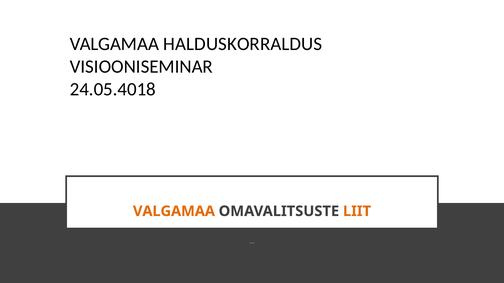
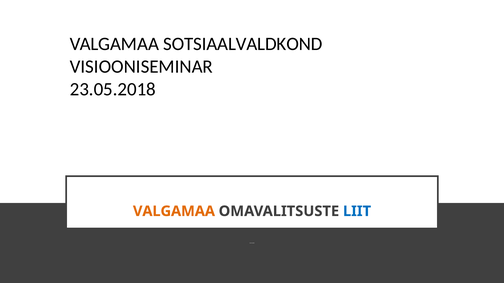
HALDUSKORRALDUS: HALDUSKORRALDUS -> SOTSIAALVALDKOND
24.05.4018: 24.05.4018 -> 23.05.2018
LIIT colour: orange -> blue
